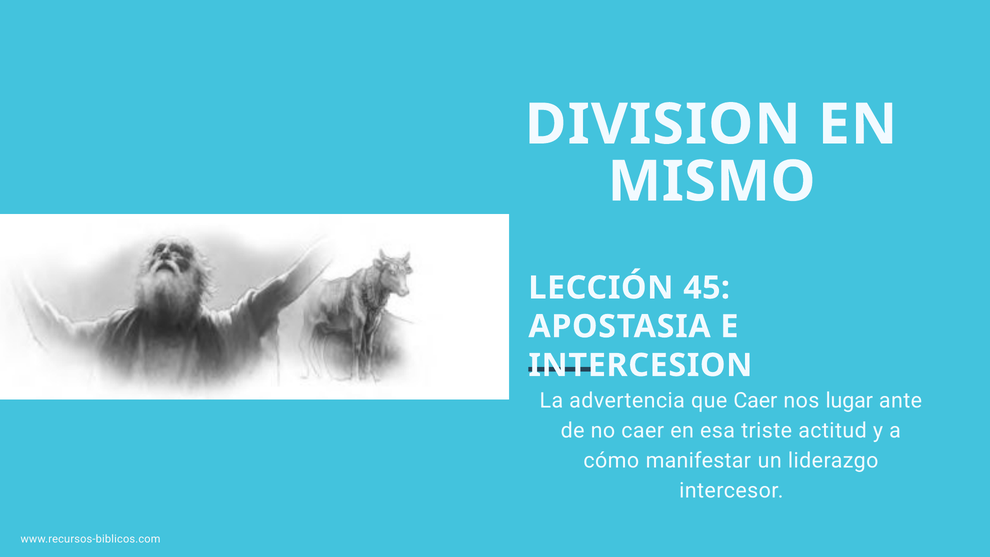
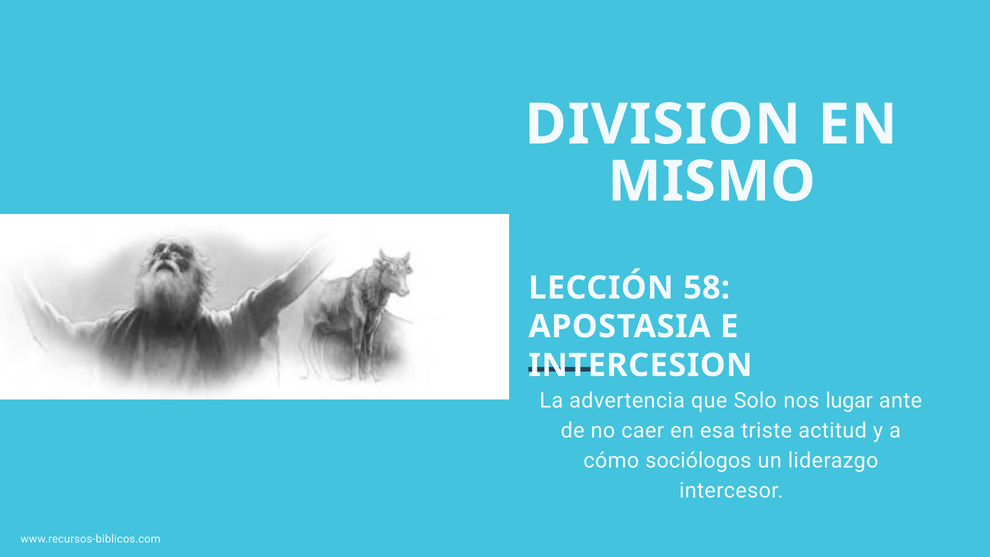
45: 45 -> 58
que Caer: Caer -> Solo
manifestar: manifestar -> sociólogos
